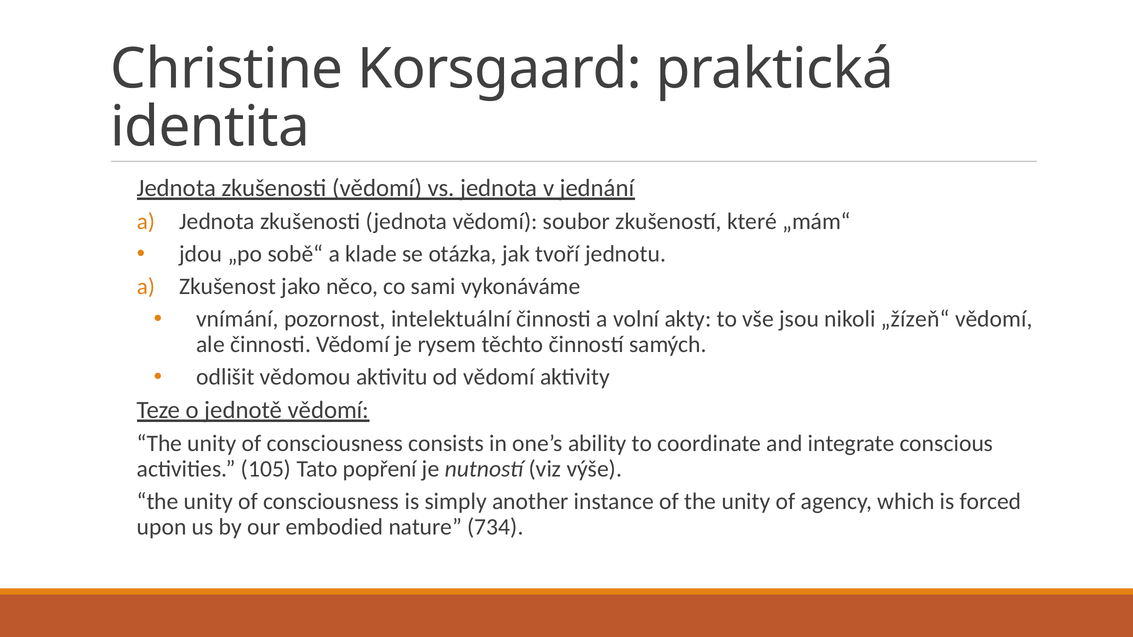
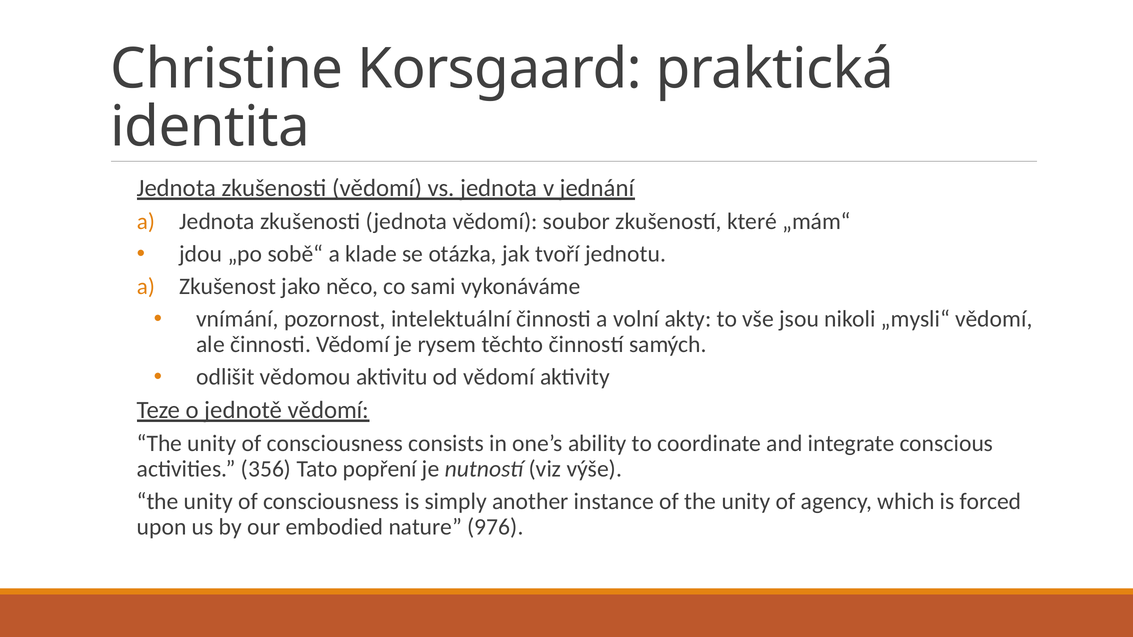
„žízeň“: „žízeň“ -> „mysli“
105: 105 -> 356
734: 734 -> 976
